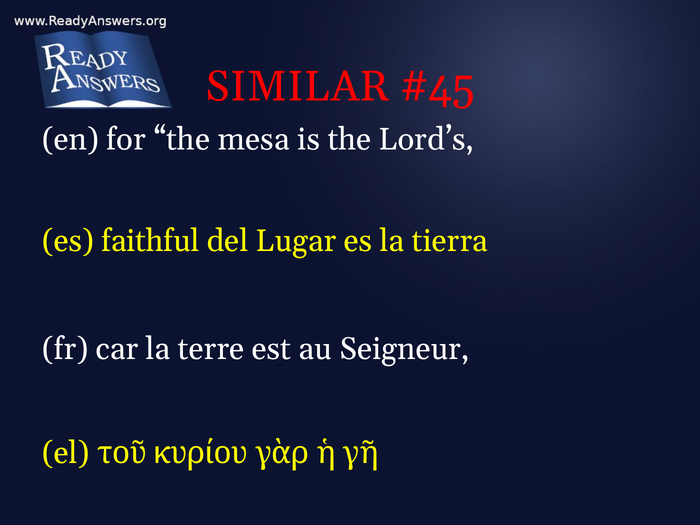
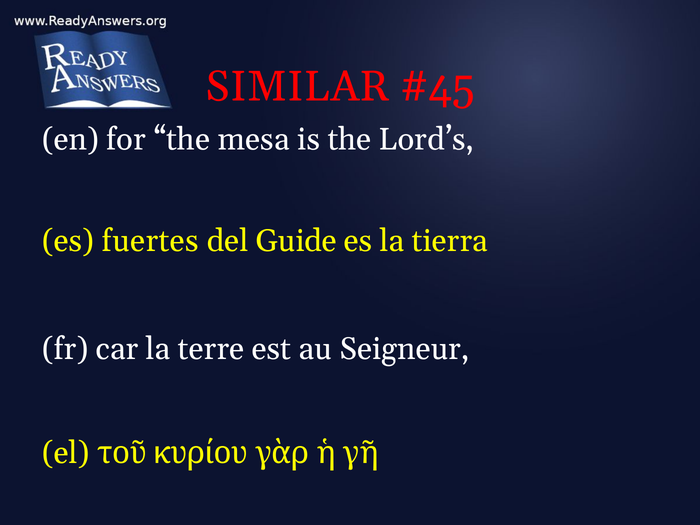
faithful: faithful -> fuertes
Lugar: Lugar -> Guide
